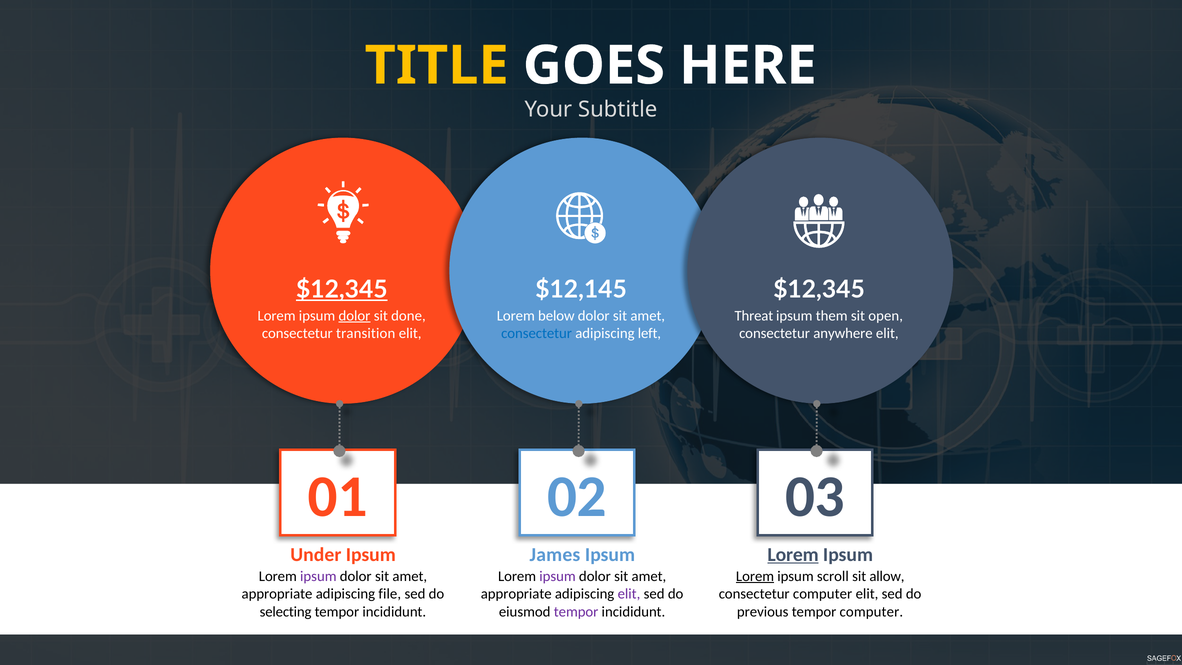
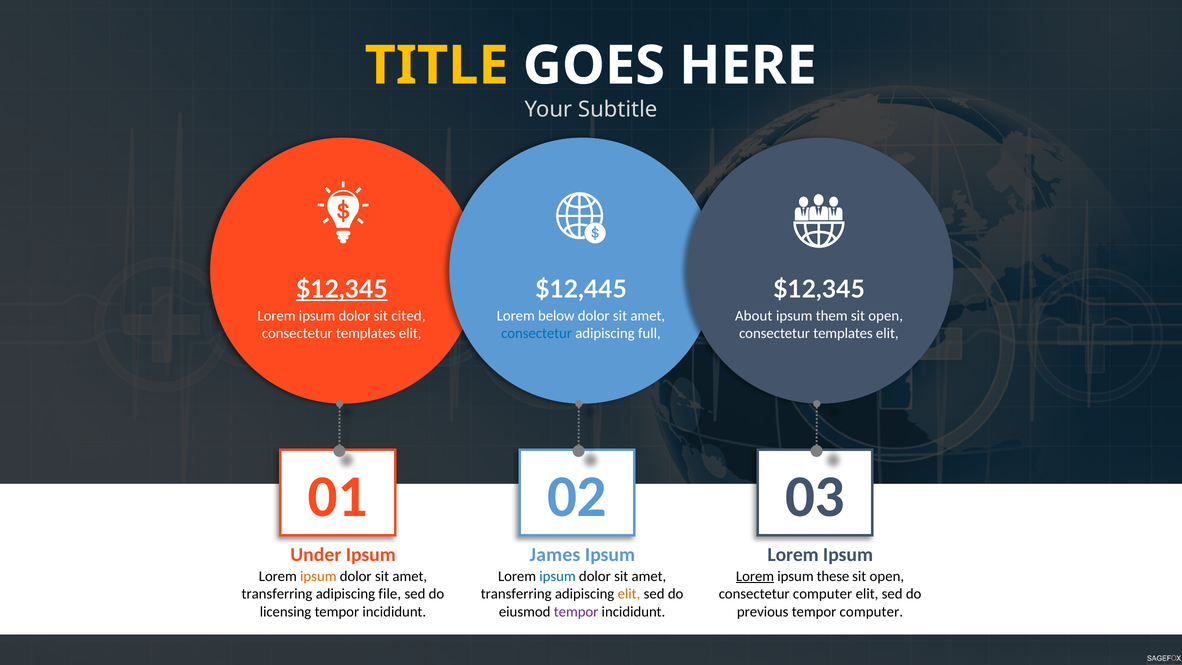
$12,145: $12,145 -> $12,445
dolor at (354, 316) underline: present -> none
done: done -> cited
Threat: Threat -> About
transition at (366, 333): transition -> templates
left: left -> full
anywhere at (843, 333): anywhere -> templates
Lorem at (793, 554) underline: present -> none
ipsum at (318, 576) colour: purple -> orange
ipsum at (558, 576) colour: purple -> blue
scroll: scroll -> these
allow at (887, 576): allow -> open
appropriate at (277, 594): appropriate -> transferring
appropriate at (516, 594): appropriate -> transferring
elit at (629, 594) colour: purple -> orange
selecting: selecting -> licensing
